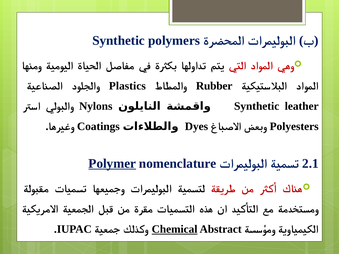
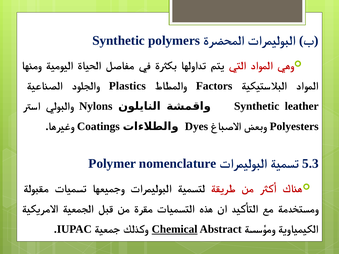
Rubber: Rubber -> Factors
Polymer underline: present -> none
2.1: 2.1 -> 5.3
